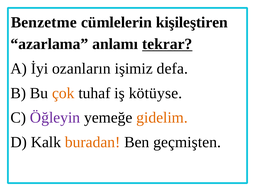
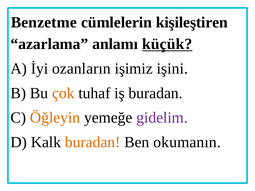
tekrar: tekrar -> küçük
defa: defa -> işini
iş kötüyse: kötüyse -> buradan
Öğleyin colour: purple -> orange
gidelim colour: orange -> purple
geçmişten: geçmişten -> okumanın
